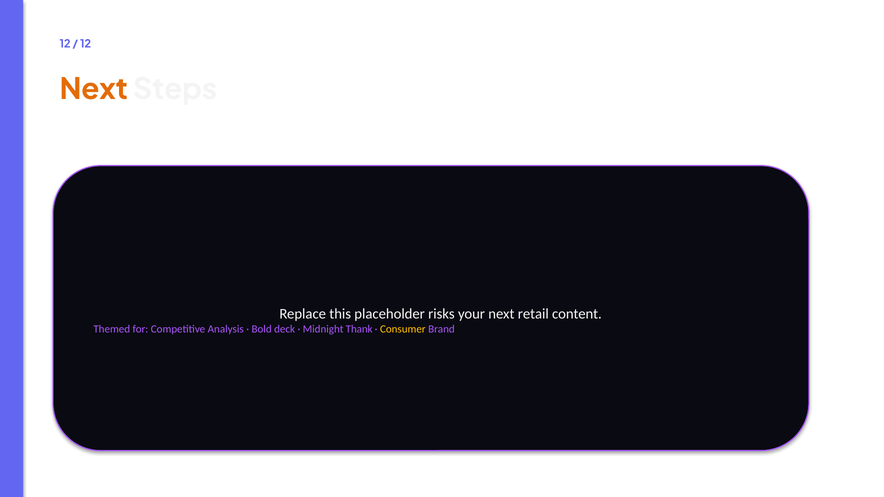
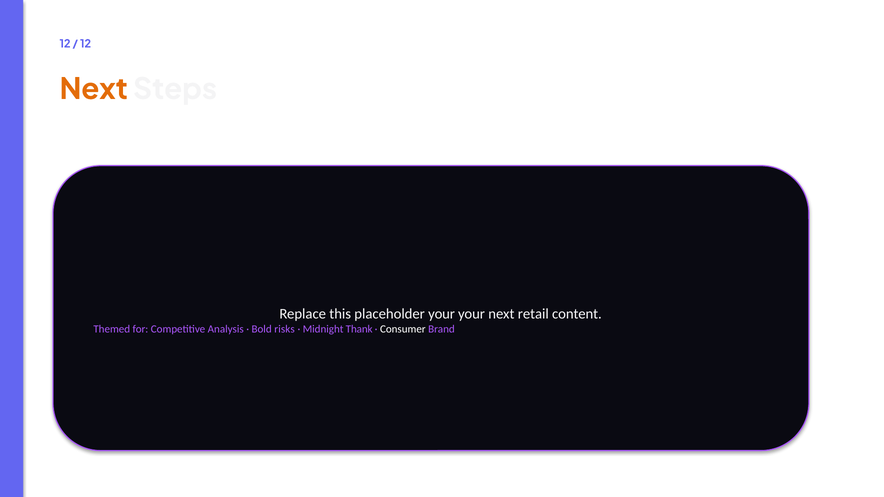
placeholder risks: risks -> your
deck: deck -> risks
Consumer colour: yellow -> white
